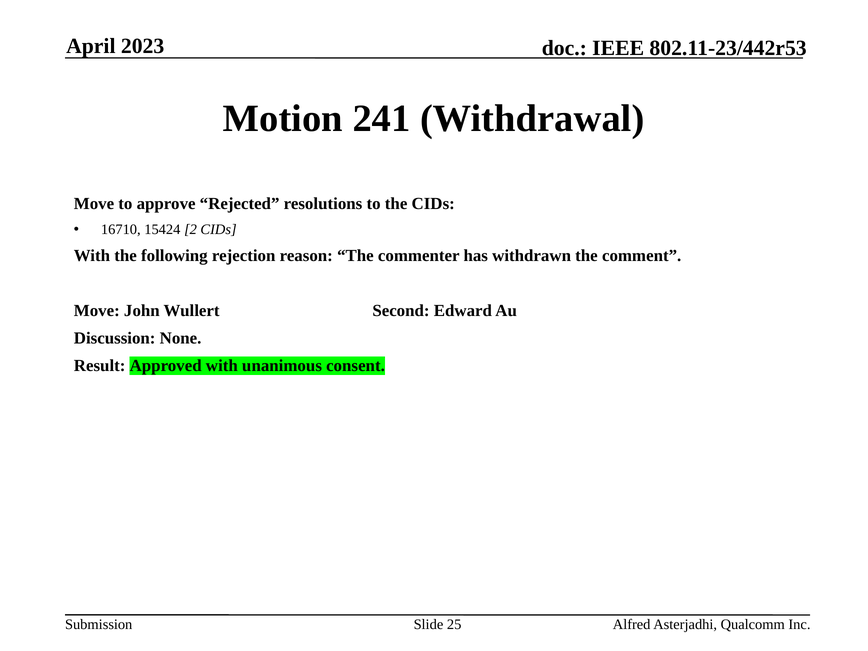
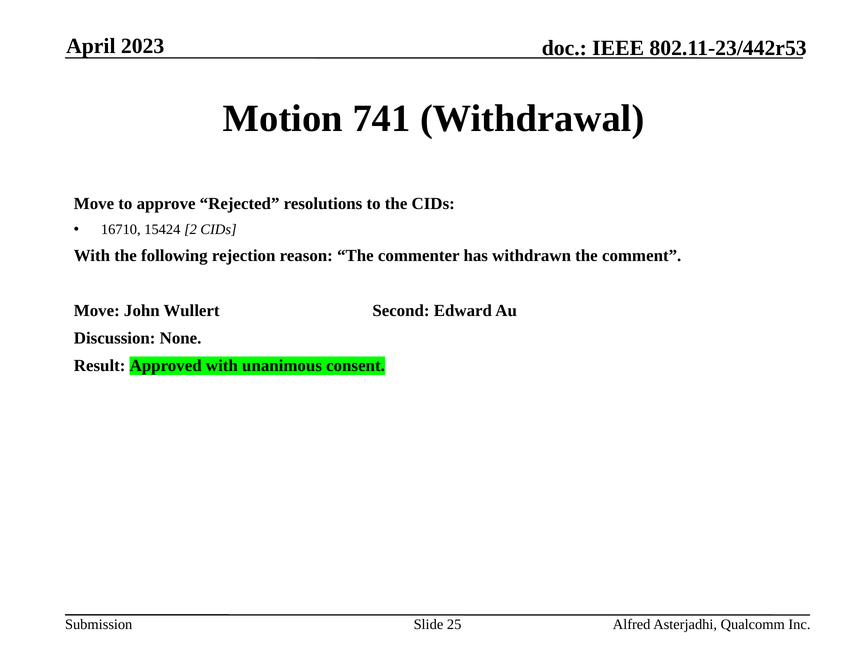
241: 241 -> 741
